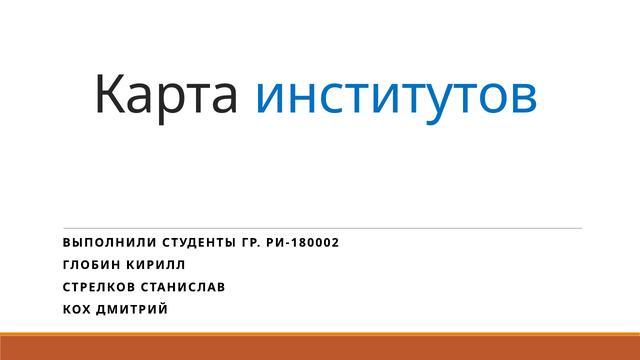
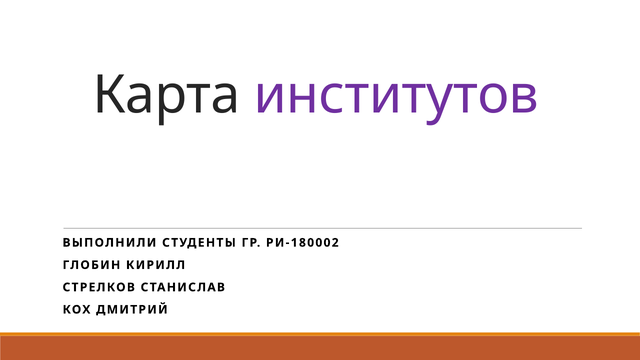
институтов colour: blue -> purple
